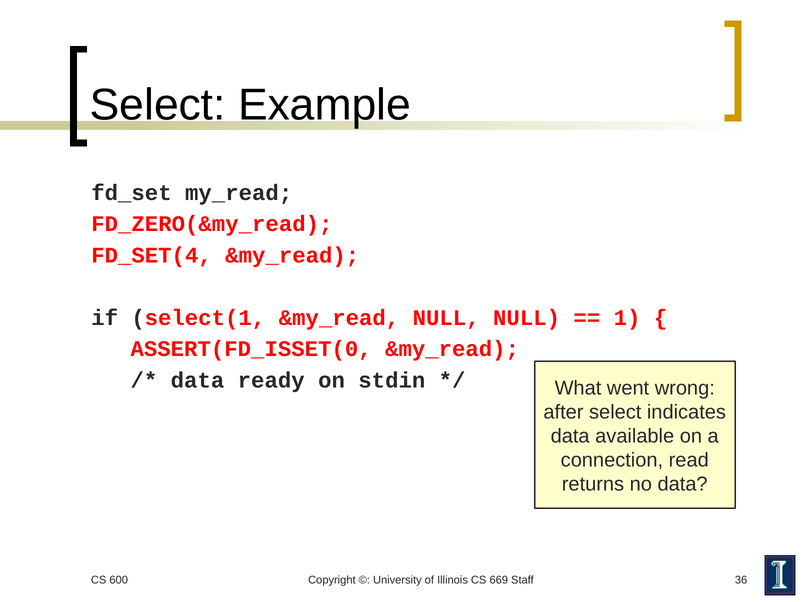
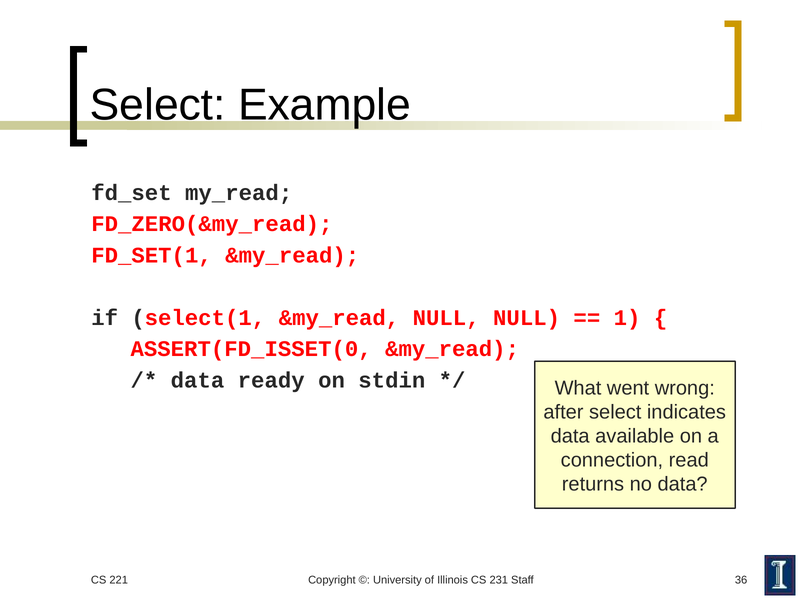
FD_SET(4: FD_SET(4 -> FD_SET(1
600: 600 -> 221
669: 669 -> 231
